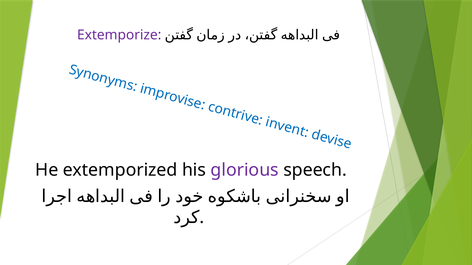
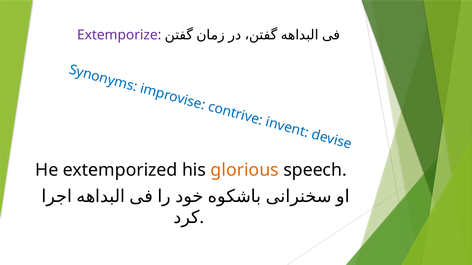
glorious colour: purple -> orange
